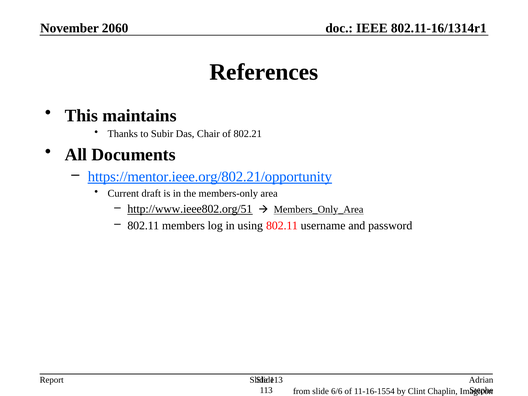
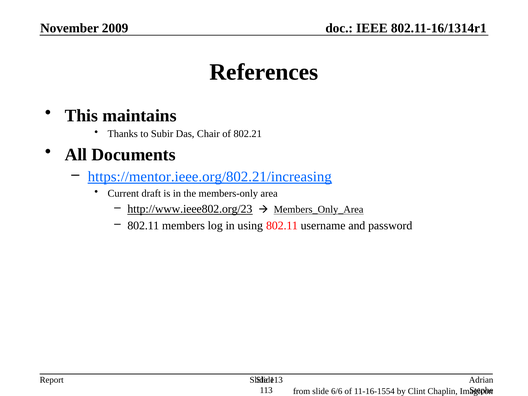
2060: 2060 -> 2009
https://mentor.ieee.org/802.21/opportunity: https://mentor.ieee.org/802.21/opportunity -> https://mentor.ieee.org/802.21/increasing
http://www.ieee802.org/51: http://www.ieee802.org/51 -> http://www.ieee802.org/23
